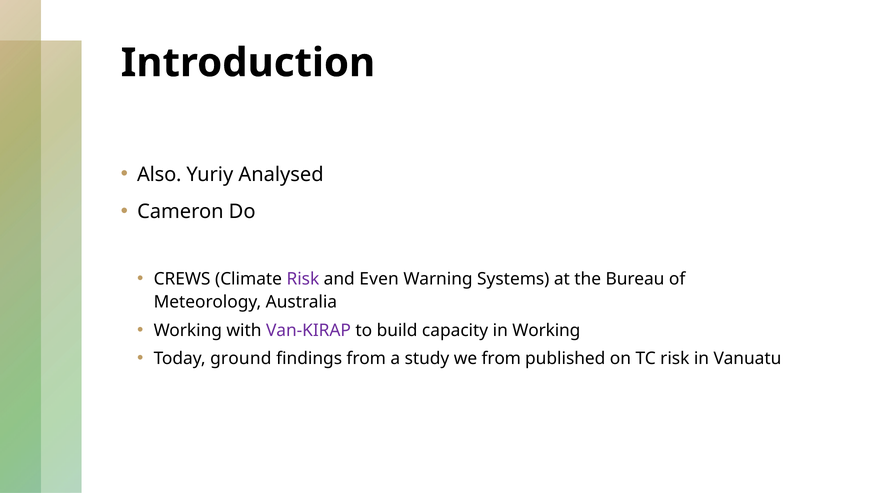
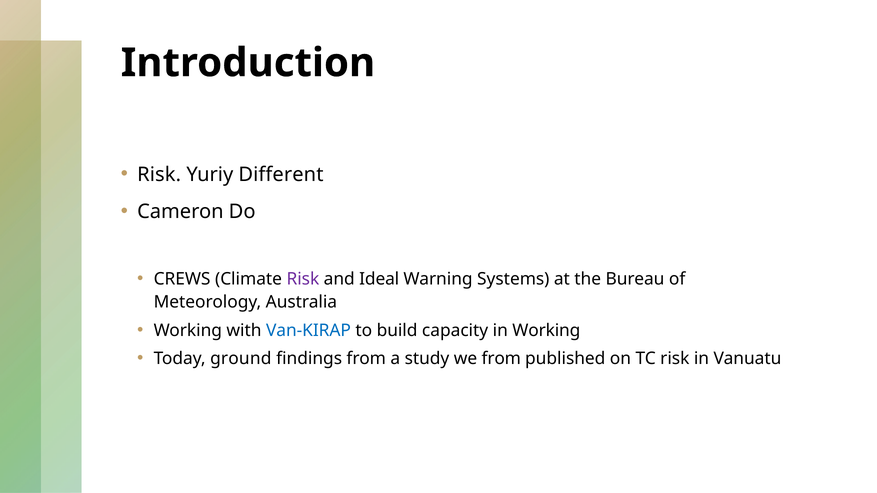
Also at (159, 175): Also -> Risk
Analysed: Analysed -> Different
Even: Even -> Ideal
Van-KIRAP colour: purple -> blue
